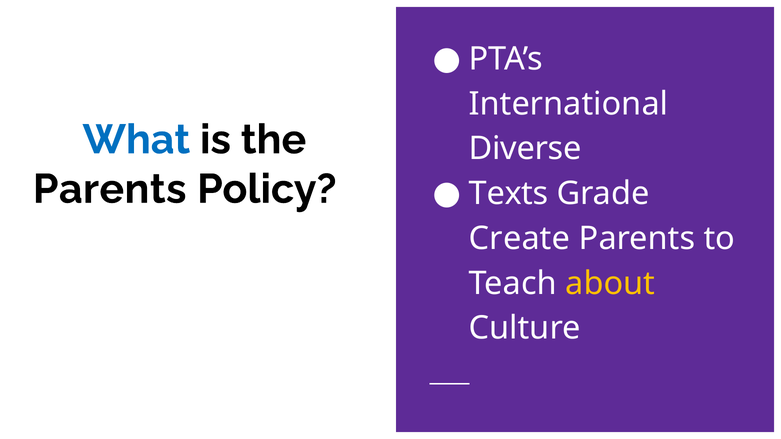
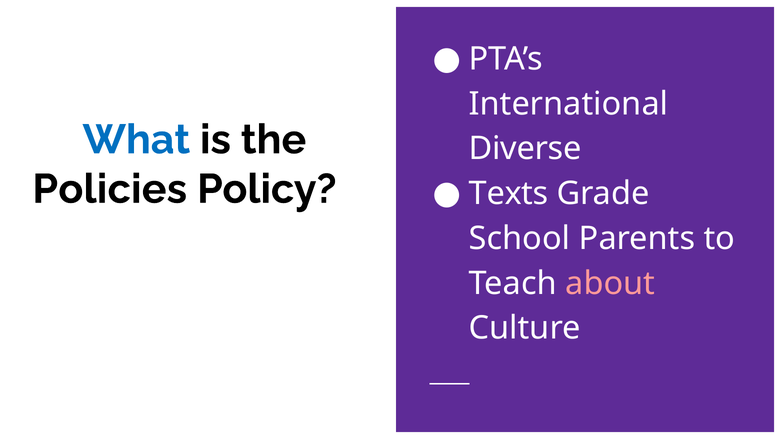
Parents at (110, 189): Parents -> Policies
Create: Create -> School
about colour: yellow -> pink
